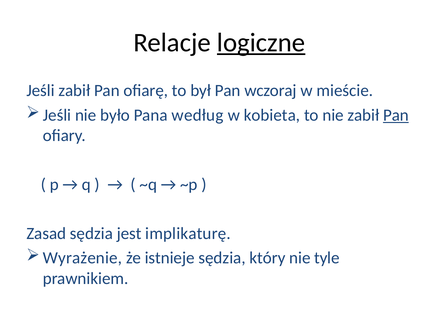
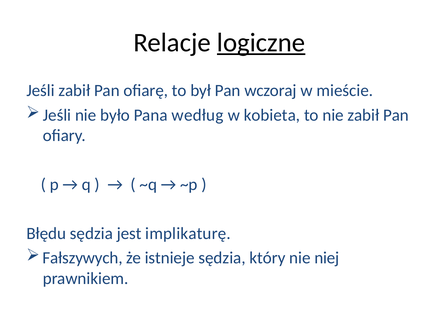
Pan at (396, 115) underline: present -> none
Zasad: Zasad -> Błędu
Wyrażenie: Wyrażenie -> Fałszywych
tyle: tyle -> niej
